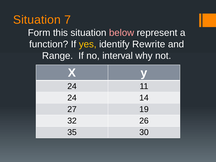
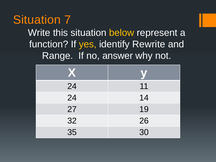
Form: Form -> Write
below colour: pink -> yellow
interval: interval -> answer
